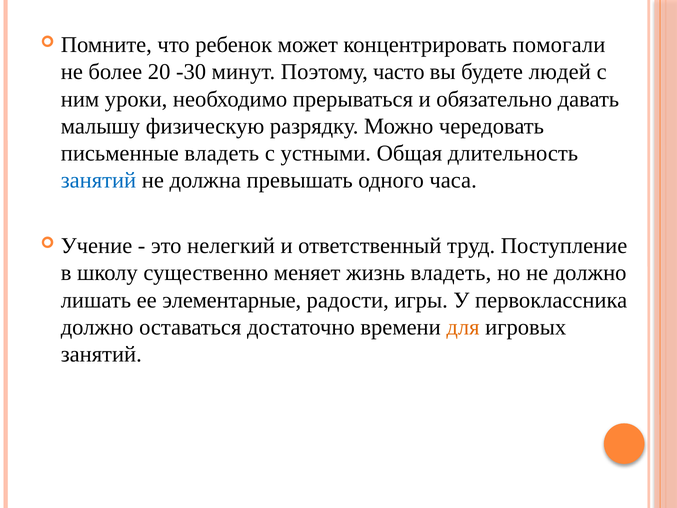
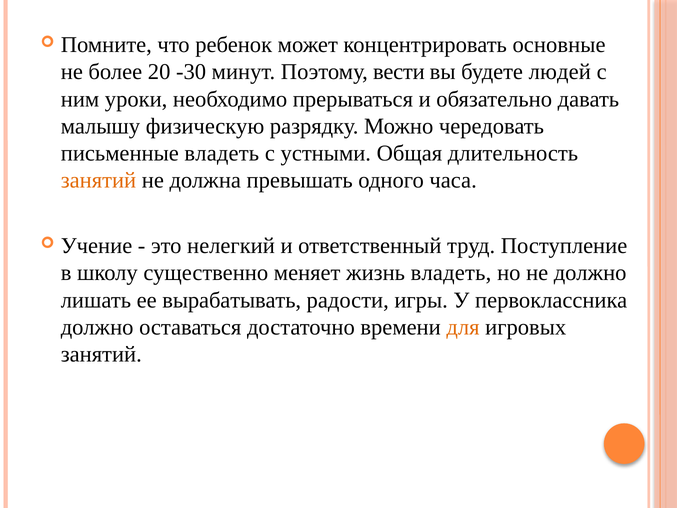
помогали: помогали -> основные
часто: часто -> вести
занятий at (99, 180) colour: blue -> orange
элементарные: элементарные -> вырабатывать
